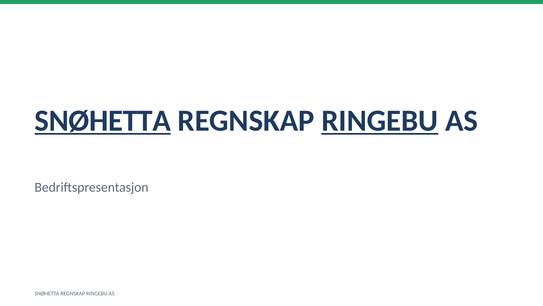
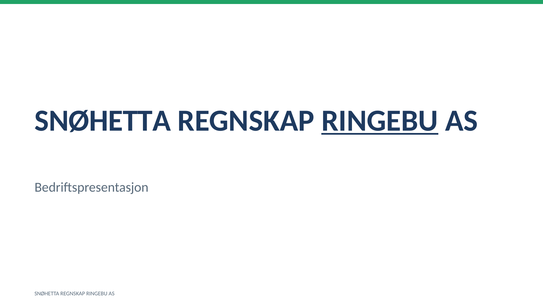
SNØHETTA at (103, 120) underline: present -> none
